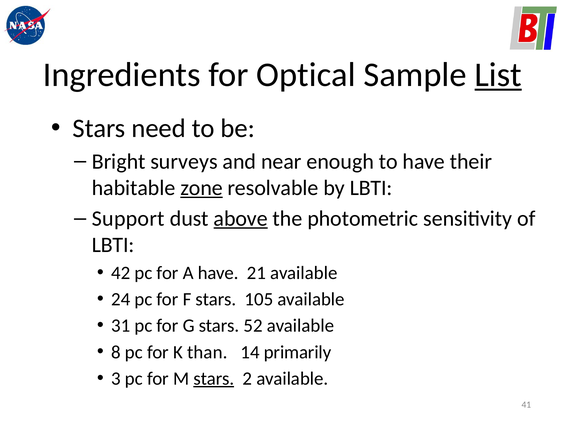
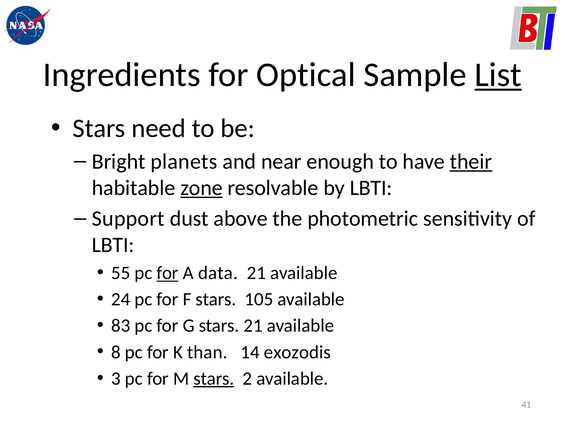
surveys: surveys -> planets
their underline: none -> present
above underline: present -> none
42: 42 -> 55
for at (168, 273) underline: none -> present
A have: have -> data
31: 31 -> 83
stars 52: 52 -> 21
primarily: primarily -> exozodis
